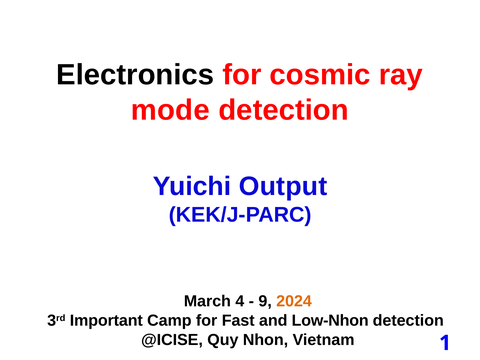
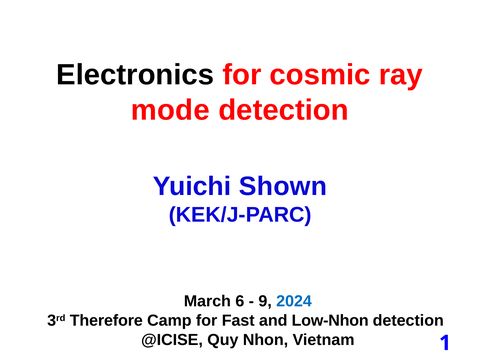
Output: Output -> Shown
4: 4 -> 6
2024 colour: orange -> blue
Important: Important -> Therefore
